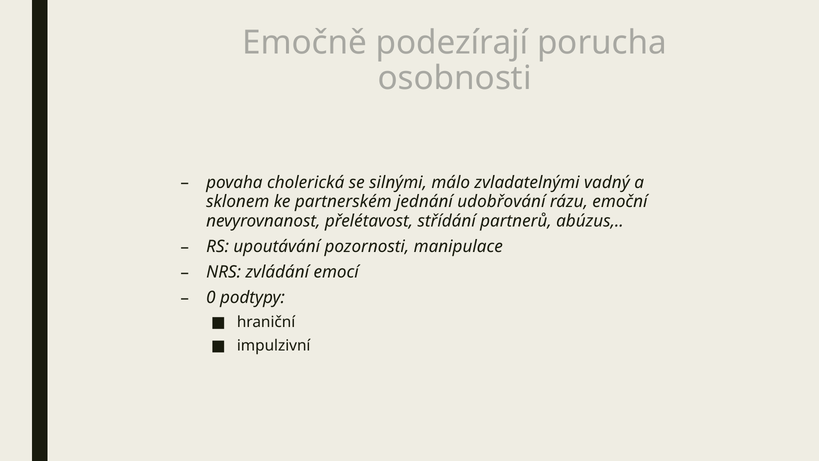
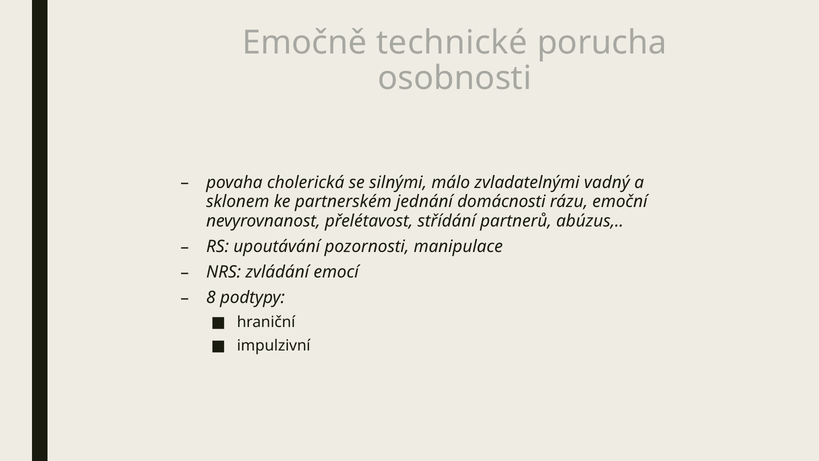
podezírají: podezírají -> technické
udobřování: udobřování -> domácnosti
0: 0 -> 8
